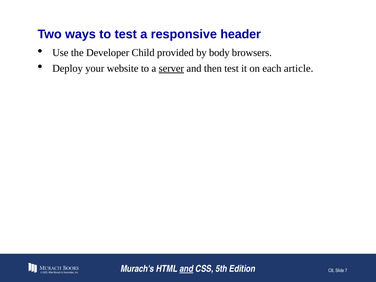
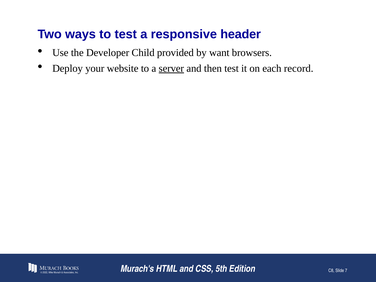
body: body -> want
article: article -> record
and at (186, 269) underline: present -> none
